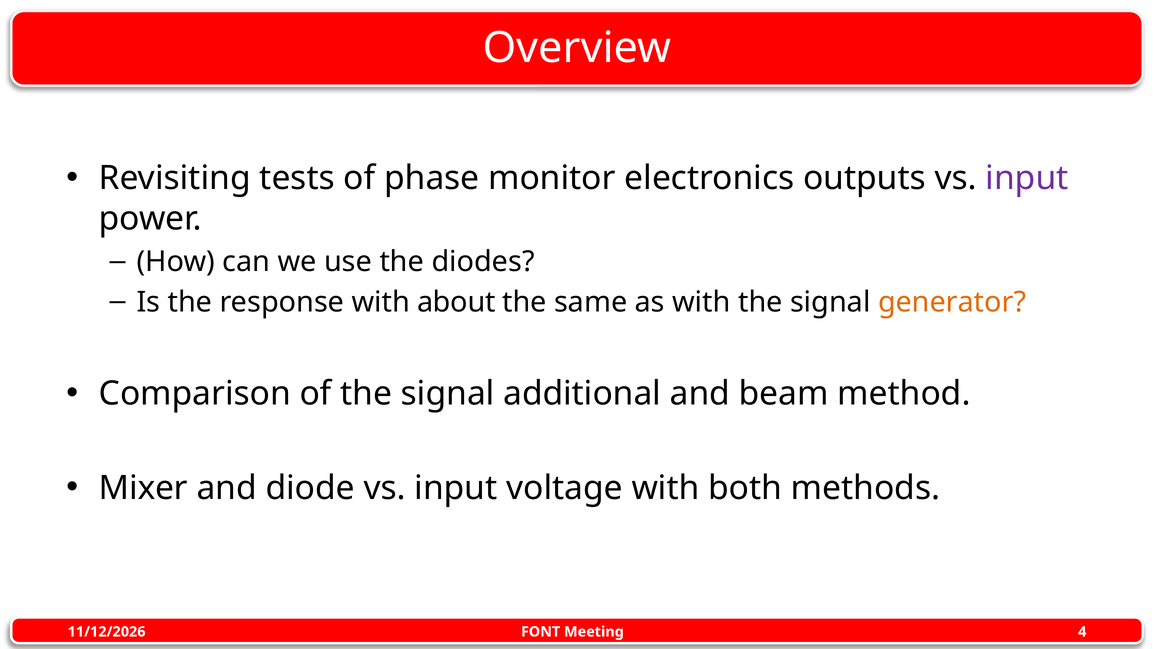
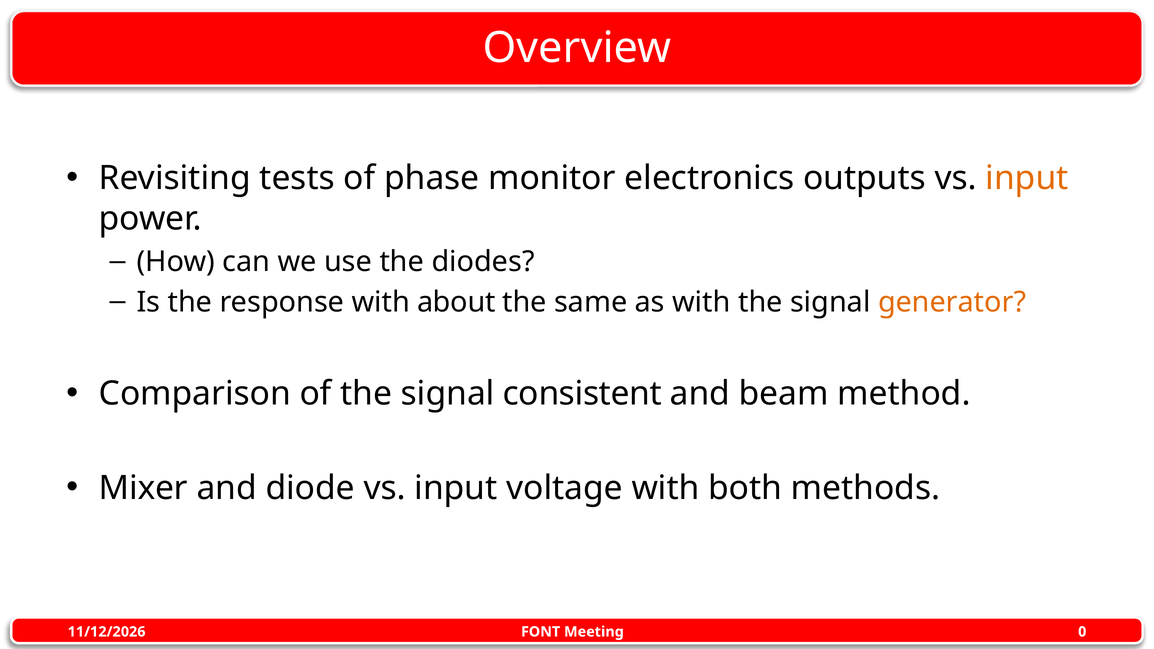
input at (1027, 178) colour: purple -> orange
additional: additional -> consistent
4: 4 -> 0
